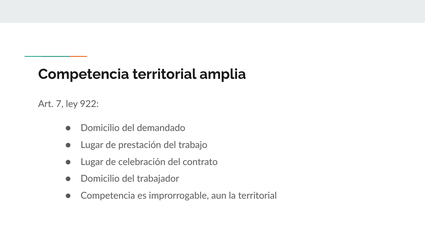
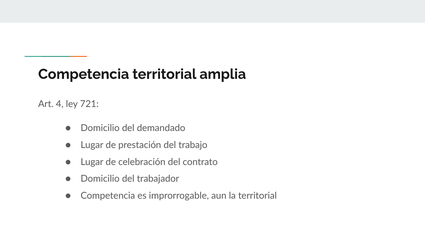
7: 7 -> 4
922: 922 -> 721
